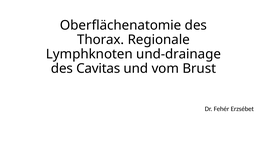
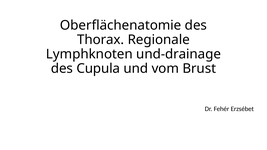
Cavitas: Cavitas -> Cupula
